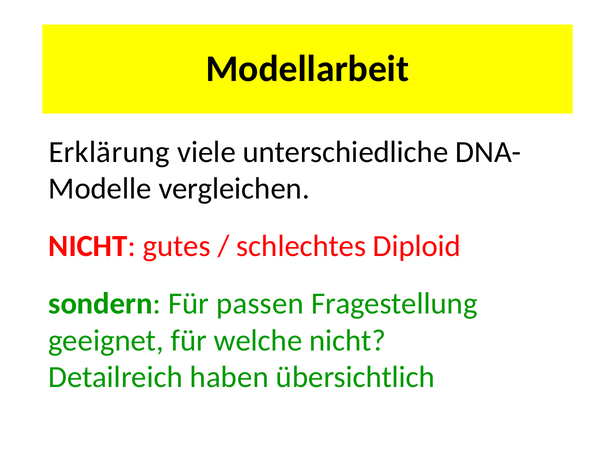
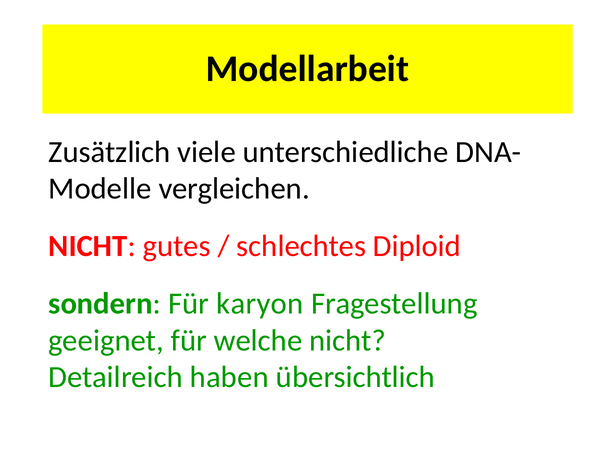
Erklärung: Erklärung -> Zusätzlich
passen: passen -> karyon
